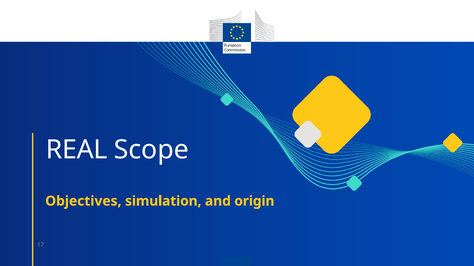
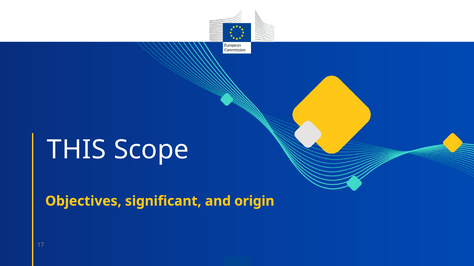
REAL: REAL -> THIS
simulation: simulation -> significant
